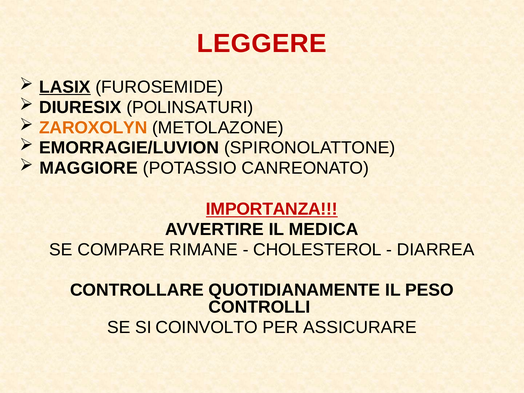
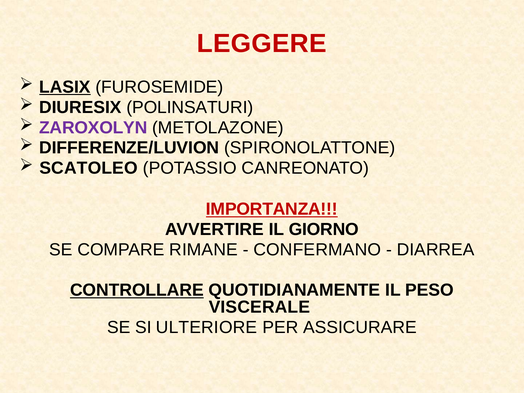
ZAROXOLYN colour: orange -> purple
EMORRAGIE/LUVION: EMORRAGIE/LUVION -> DIFFERENZE/LUVION
MAGGIORE: MAGGIORE -> SCATOLEO
MEDICA: MEDICA -> GIORNO
CHOLESTEROL: CHOLESTEROL -> CONFERMANO
CONTROLLARE underline: none -> present
CONTROLLI: CONTROLLI -> VISCERALE
COINVOLTO: COINVOLTO -> ULTERIORE
